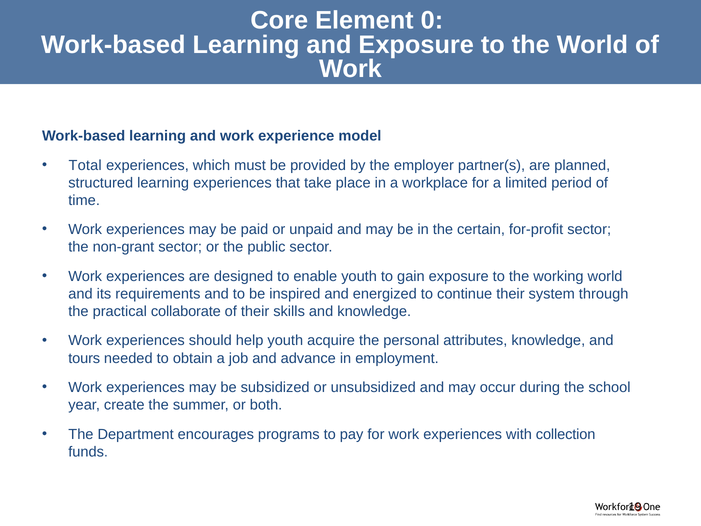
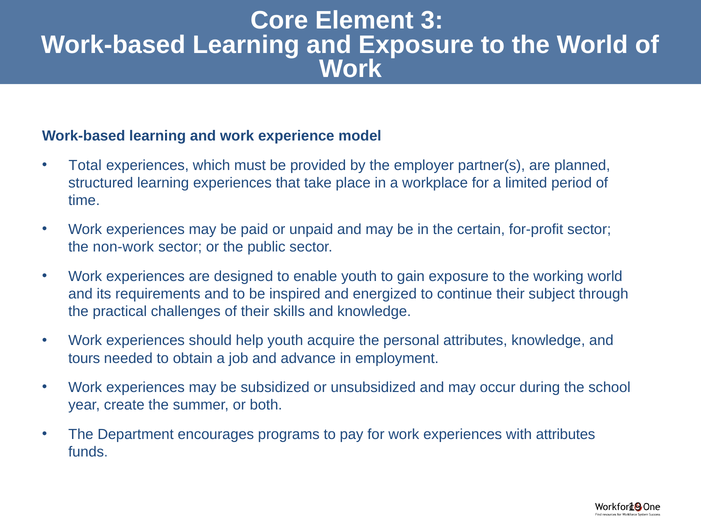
0: 0 -> 3
non-grant: non-grant -> non-work
system: system -> subject
collaborate: collaborate -> challenges
with collection: collection -> attributes
